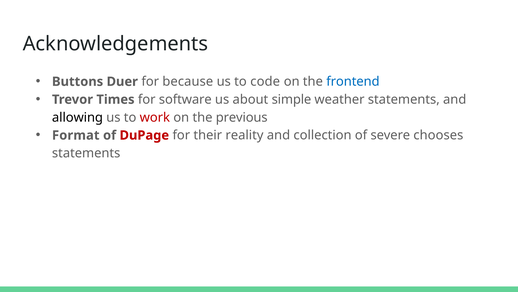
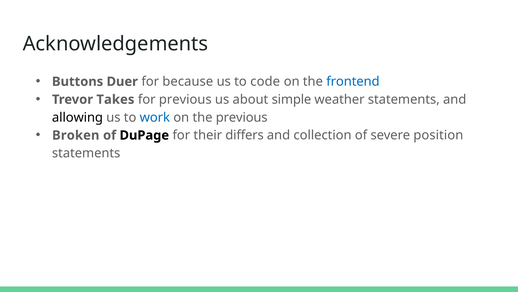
Times: Times -> Takes
for software: software -> previous
work colour: red -> blue
Format: Format -> Broken
DuPage colour: red -> black
reality: reality -> differs
chooses: chooses -> position
